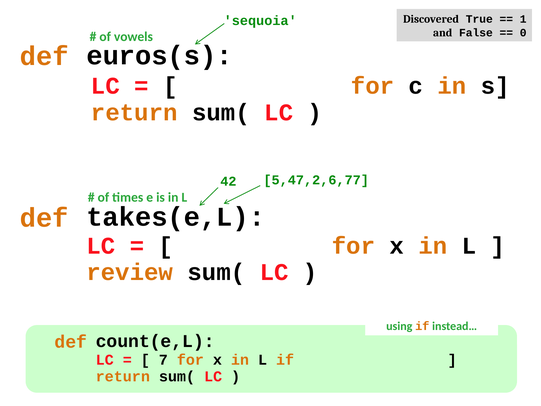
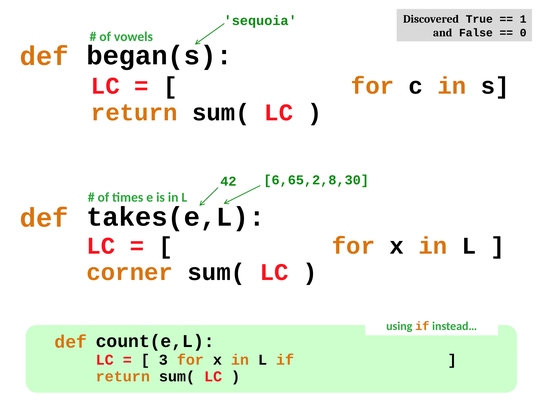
euros(s: euros(s -> began(s
5,47,2,6,77: 5,47,2,6,77 -> 6,65,2,8,30
review: review -> corner
7: 7 -> 3
